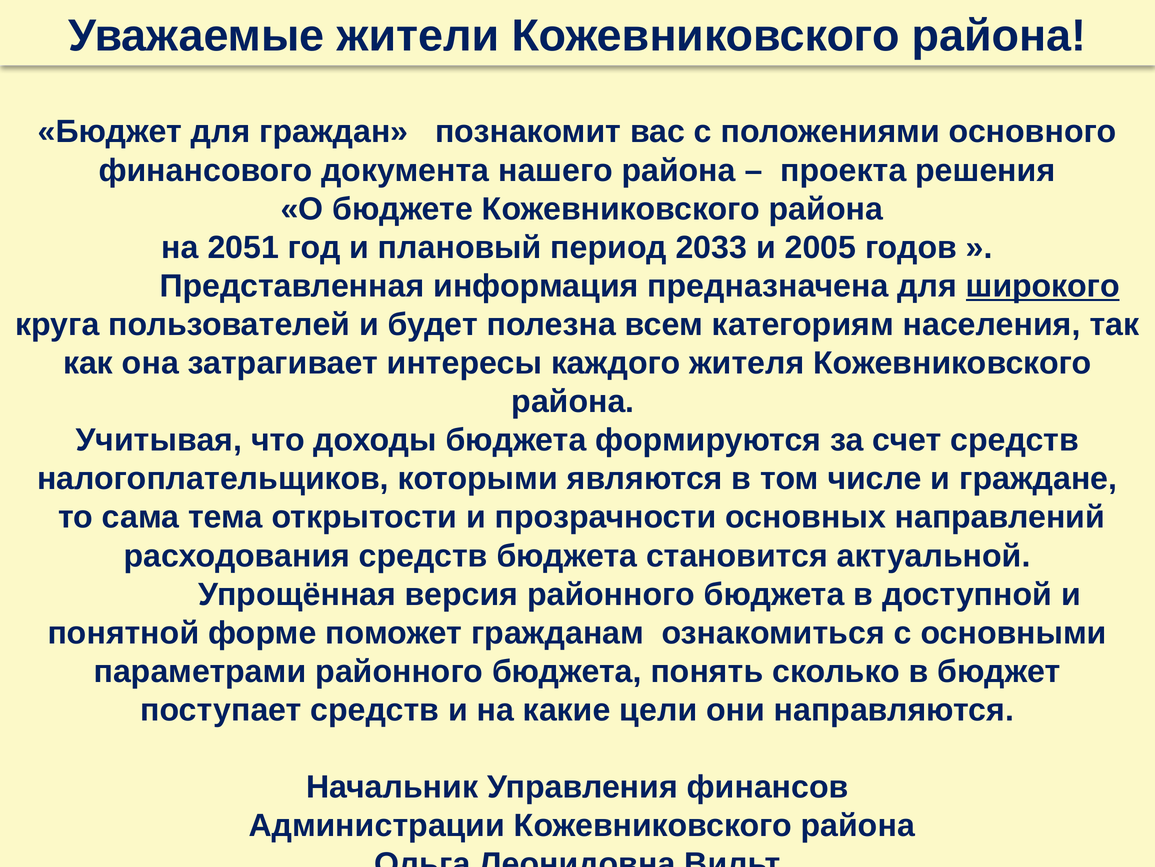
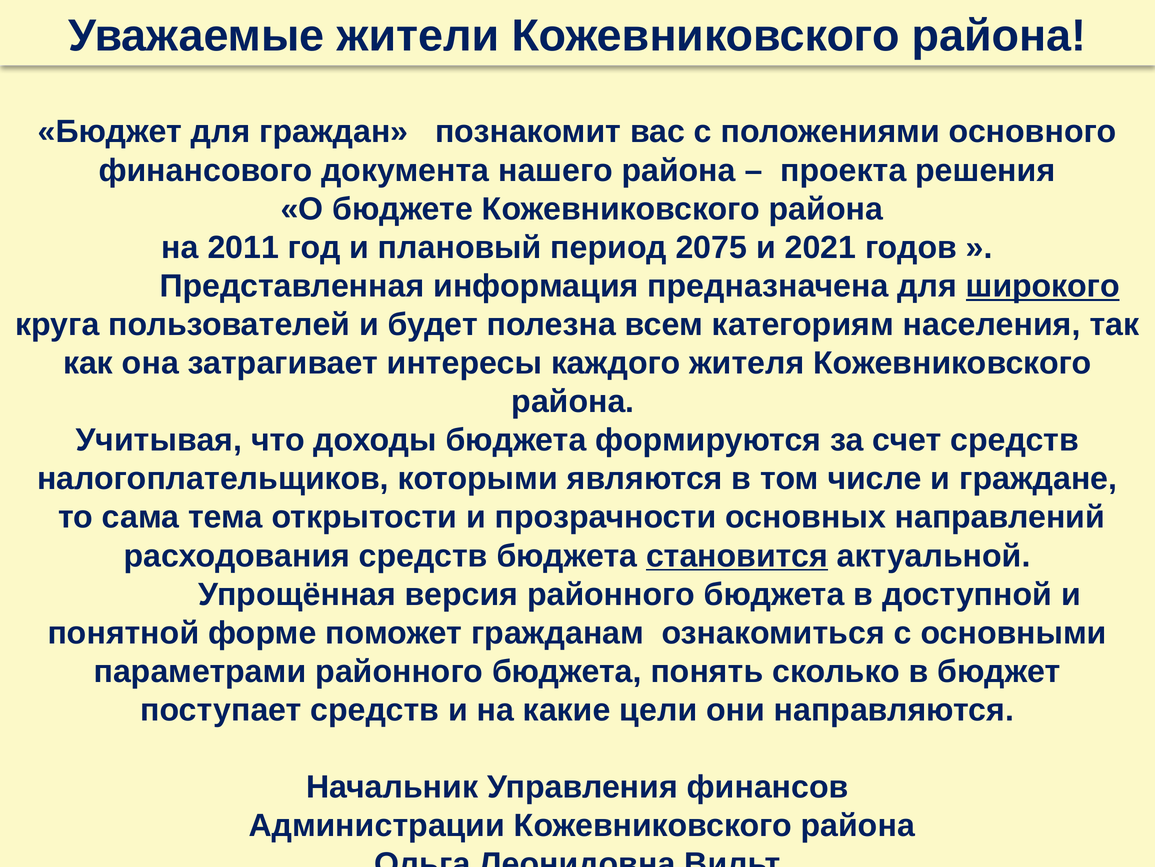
2051: 2051 -> 2011
2033: 2033 -> 2075
2005: 2005 -> 2021
становится underline: none -> present
